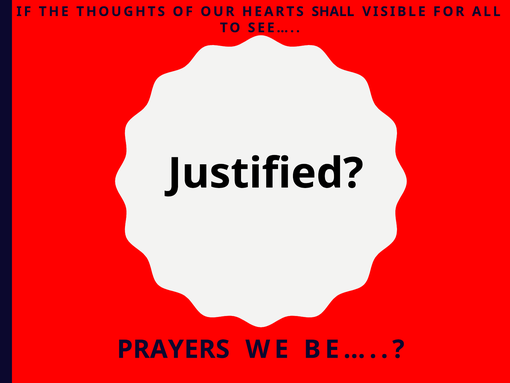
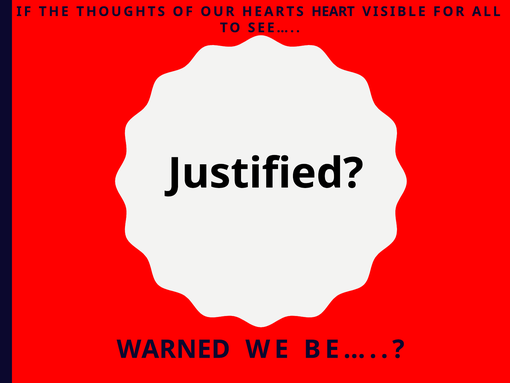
SHALL: SHALL -> HEART
PRAYERS: PRAYERS -> WARNED
